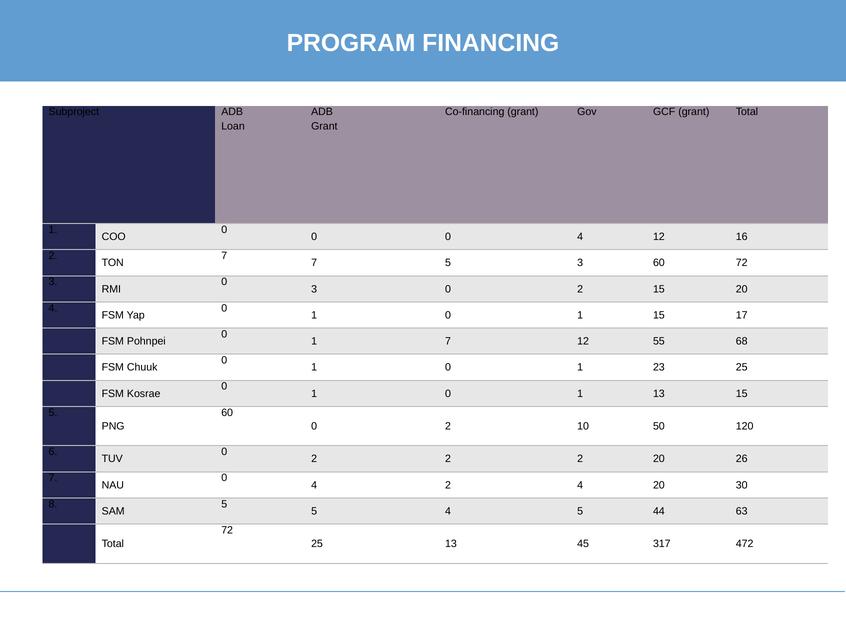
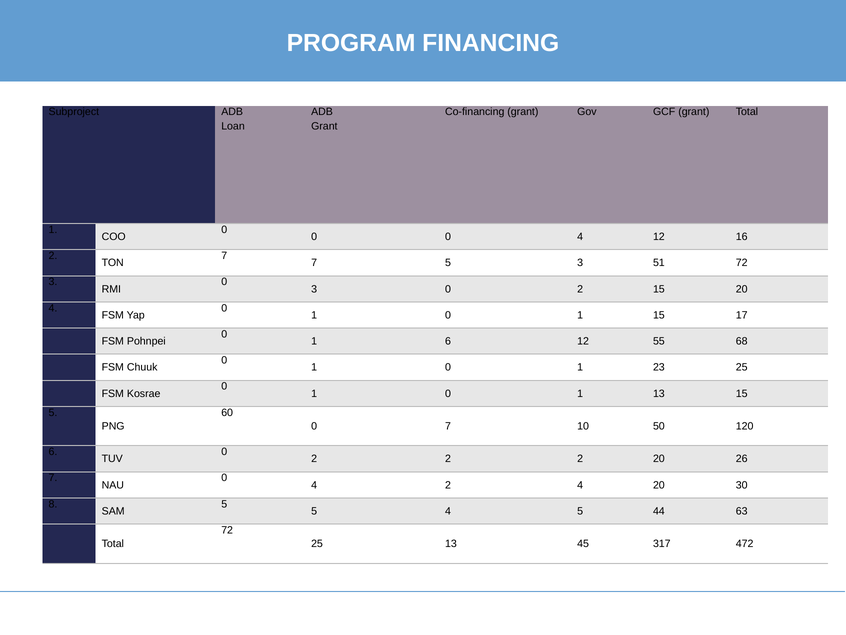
3 60: 60 -> 51
1 7: 7 -> 6
2 at (448, 426): 2 -> 7
